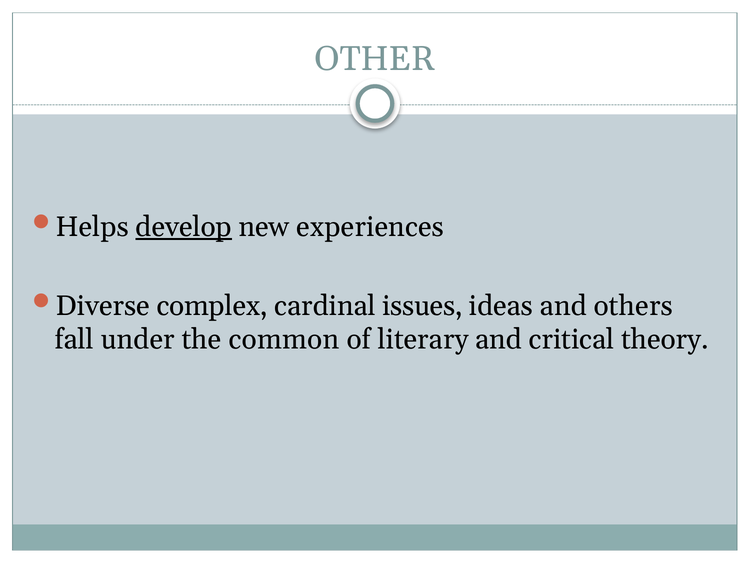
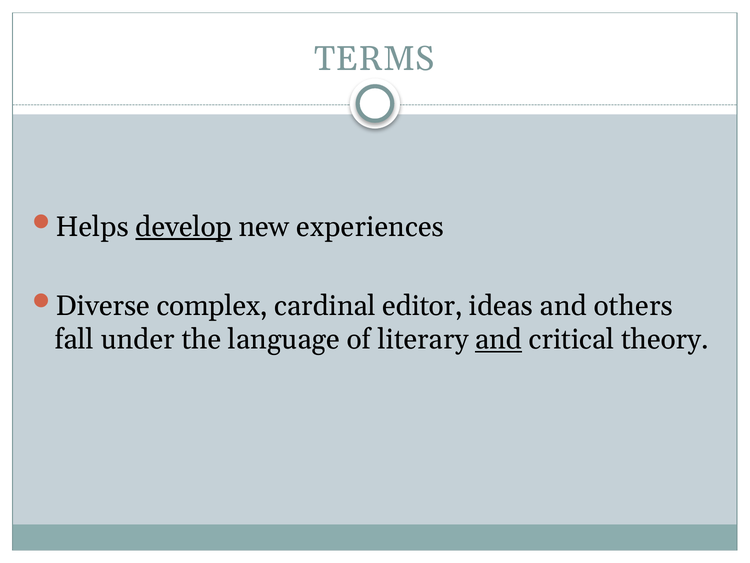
OTHER: OTHER -> TERMS
issues: issues -> editor
common: common -> language
and at (499, 339) underline: none -> present
